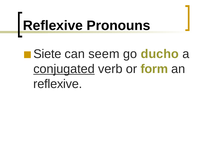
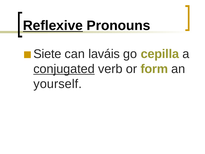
Reflexive at (53, 26) underline: none -> present
seem: seem -> laváis
ducho: ducho -> cepilla
reflexive at (58, 84): reflexive -> yourself
